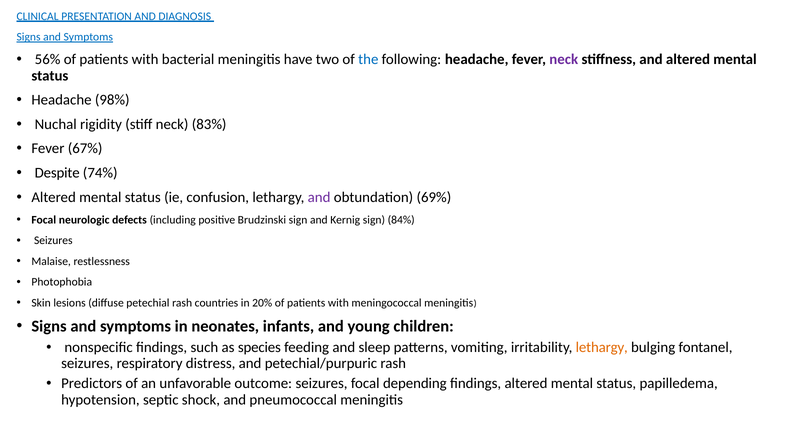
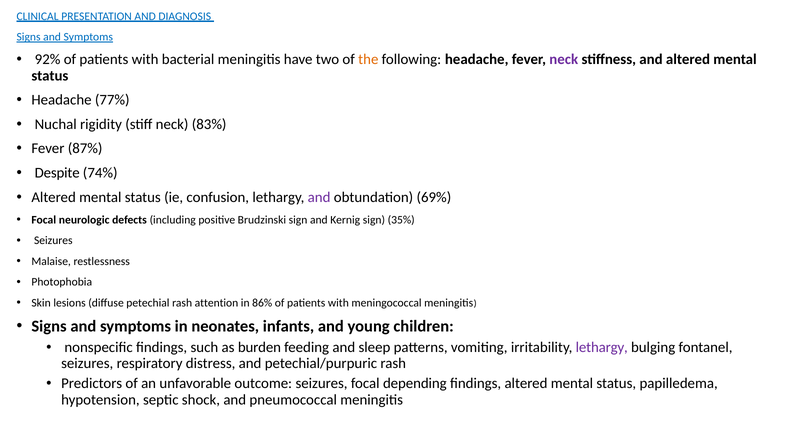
56%: 56% -> 92%
the colour: blue -> orange
98%: 98% -> 77%
67%: 67% -> 87%
84%: 84% -> 35%
countries: countries -> attention
20%: 20% -> 86%
species: species -> burden
lethargy at (602, 347) colour: orange -> purple
